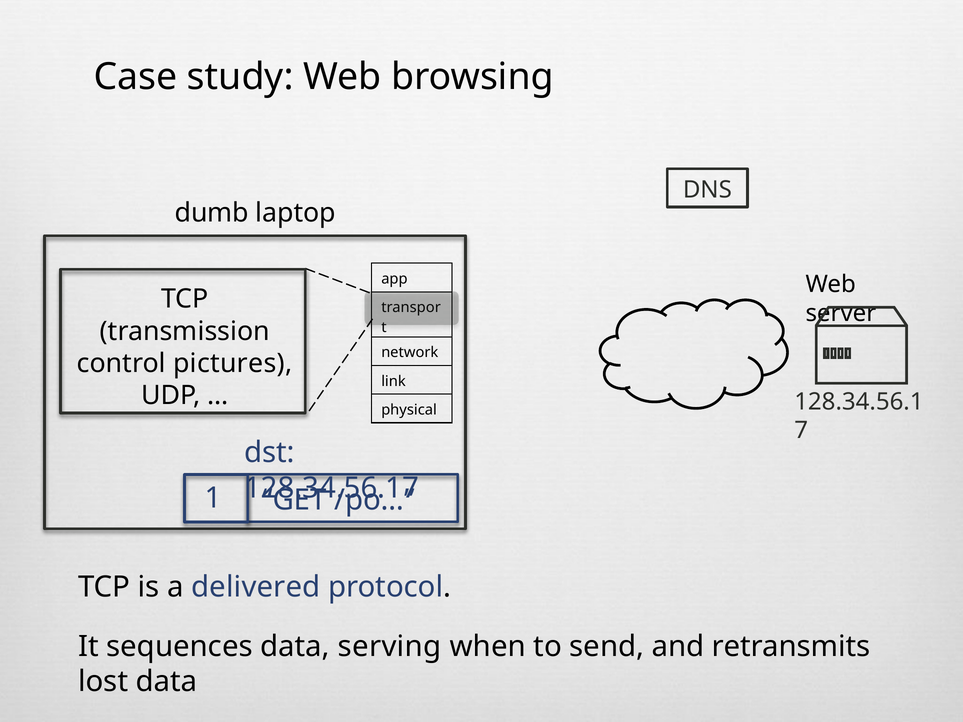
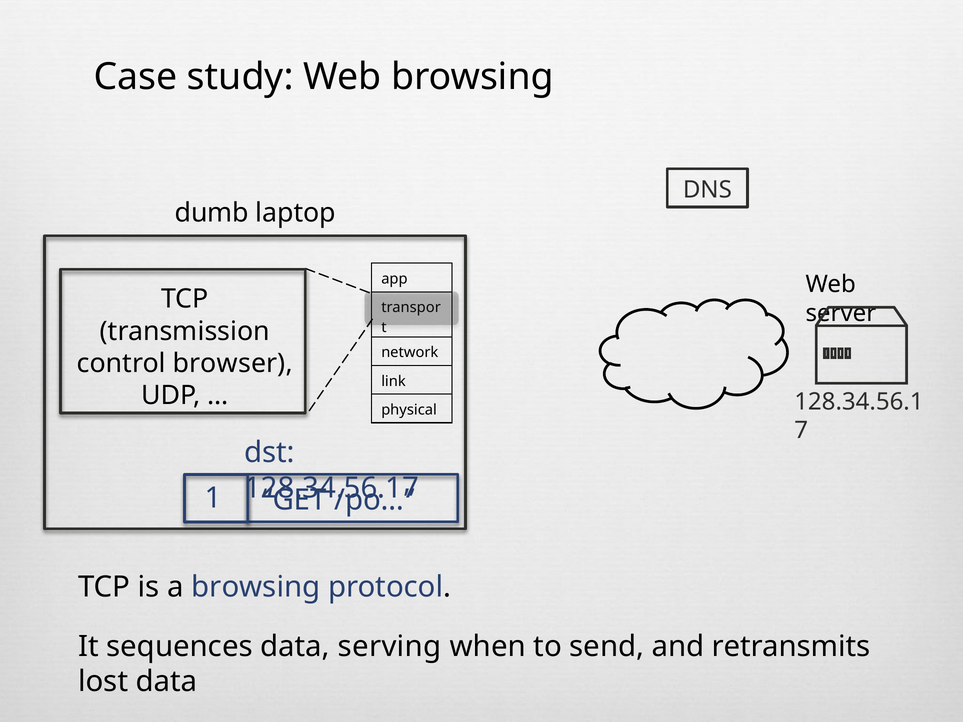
pictures: pictures -> browser
a delivered: delivered -> browsing
